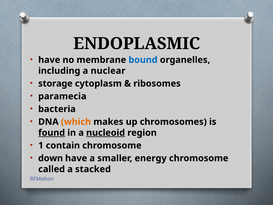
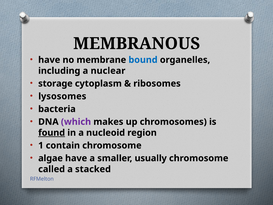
ENDOPLASMIC: ENDOPLASMIC -> MEMBRANOUS
paramecia: paramecia -> lysosomes
which colour: orange -> purple
nucleoid underline: present -> none
down: down -> algae
energy: energy -> usually
